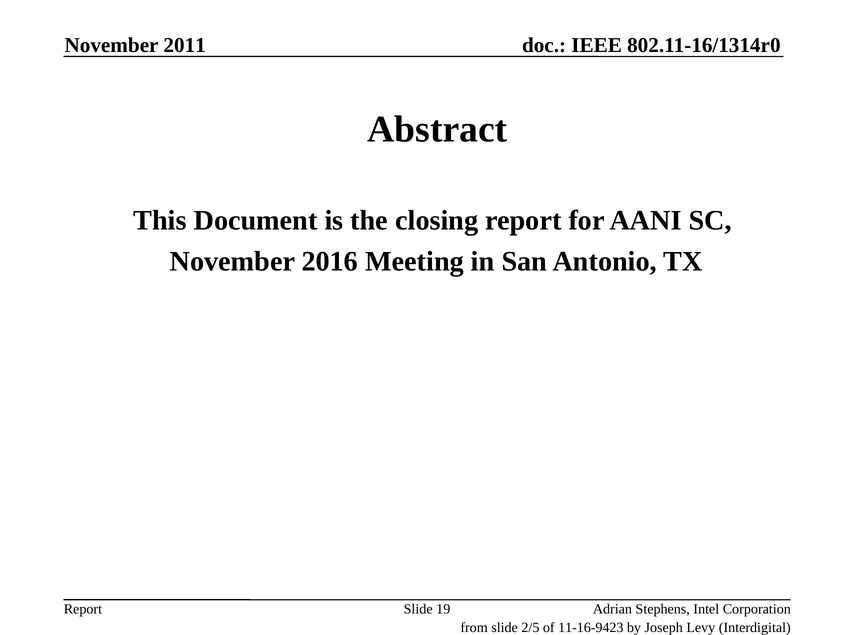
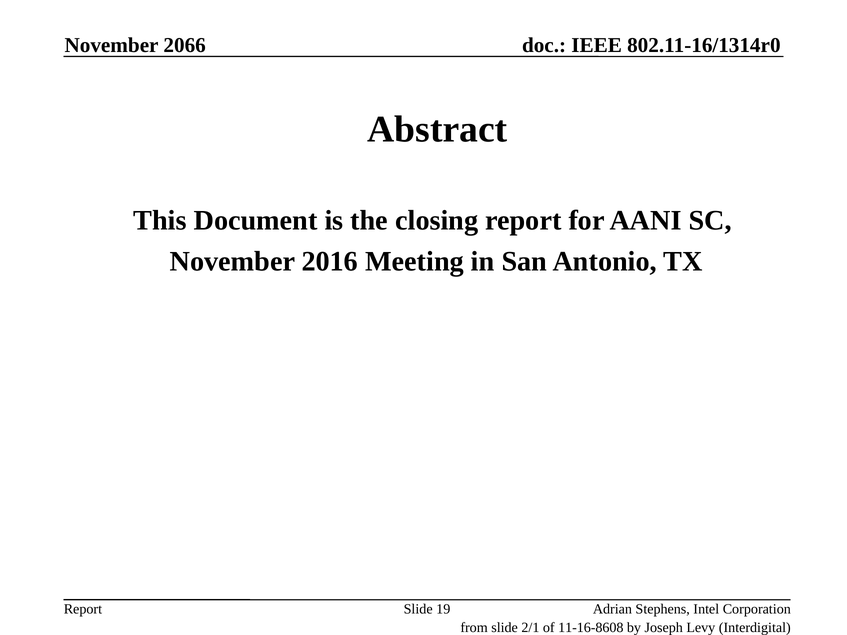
2011: 2011 -> 2066
2/5: 2/5 -> 2/1
11-16-9423: 11-16-9423 -> 11-16-8608
